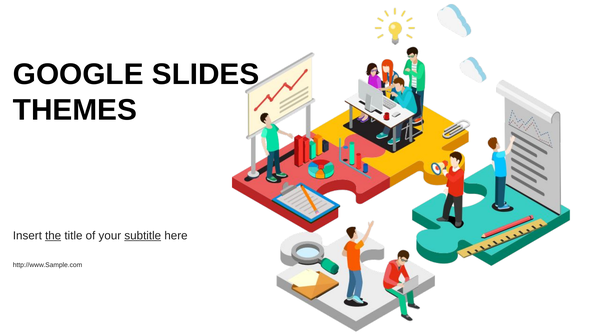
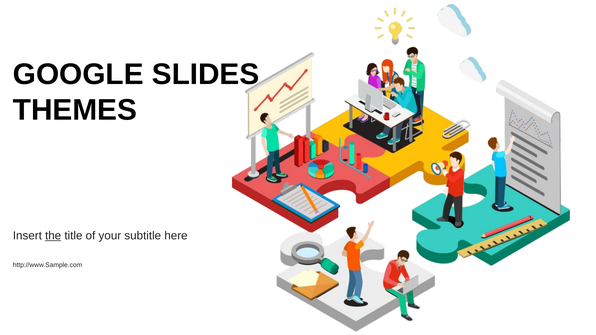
subtitle underline: present -> none
